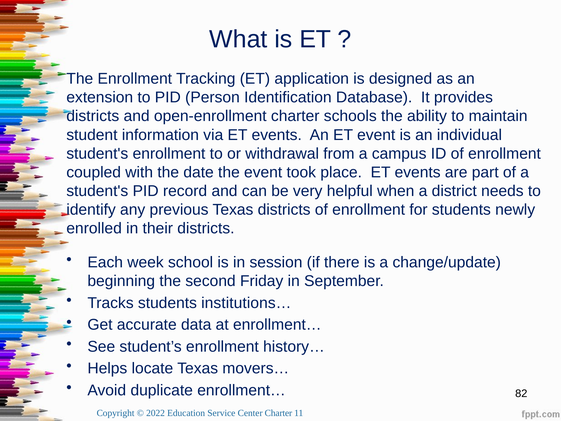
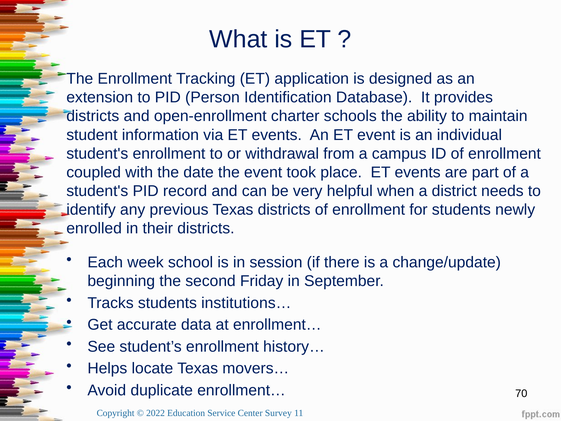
82: 82 -> 70
Center Charter: Charter -> Survey
